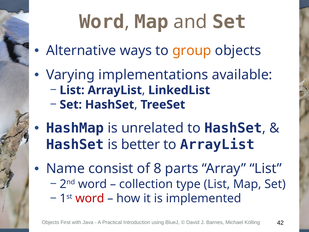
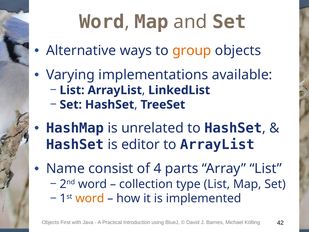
better: better -> editor
8: 8 -> 4
word at (90, 198) colour: red -> orange
